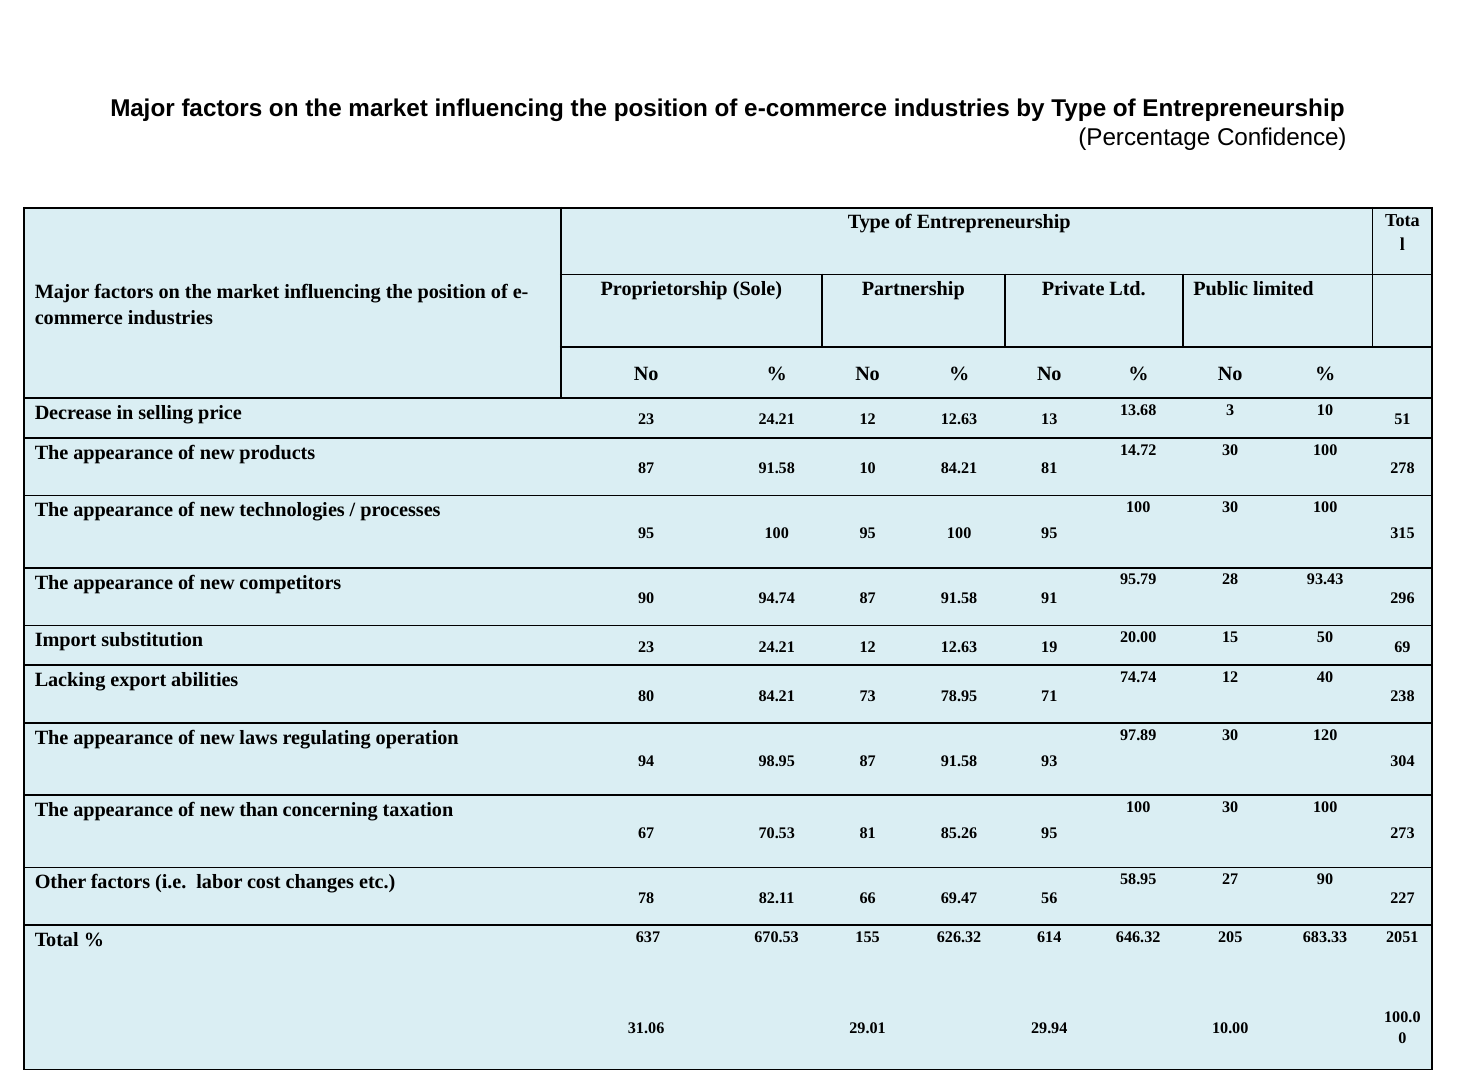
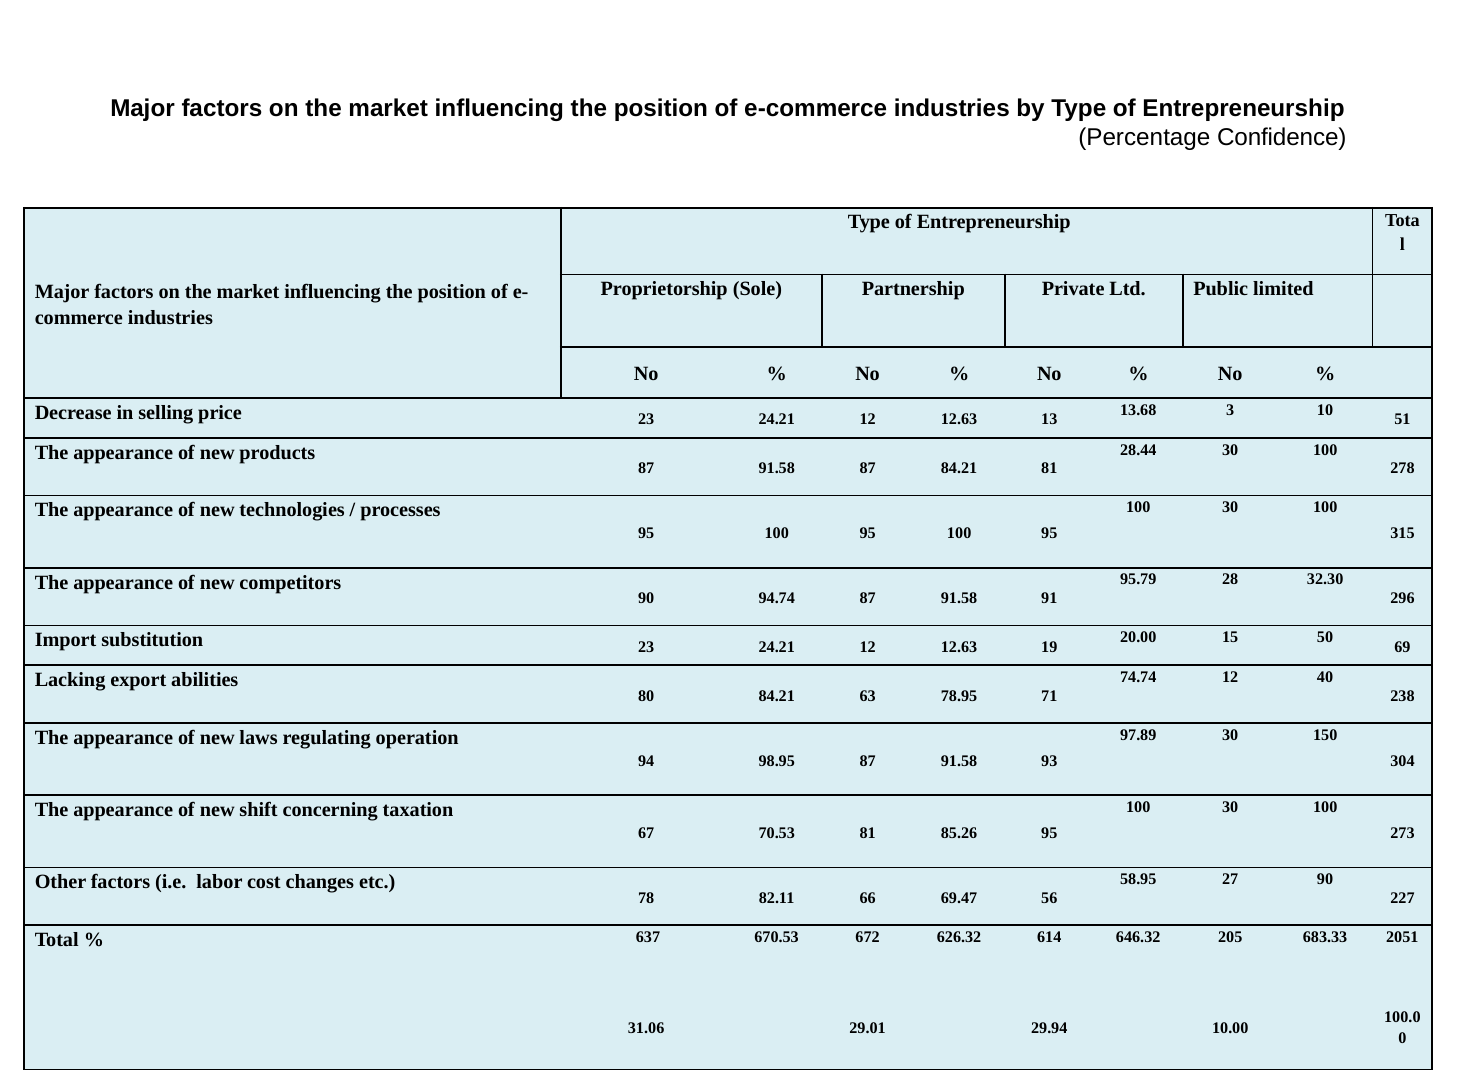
14.72: 14.72 -> 28.44
91.58 10: 10 -> 87
93.43: 93.43 -> 32.30
73: 73 -> 63
120: 120 -> 150
than: than -> shift
155: 155 -> 672
